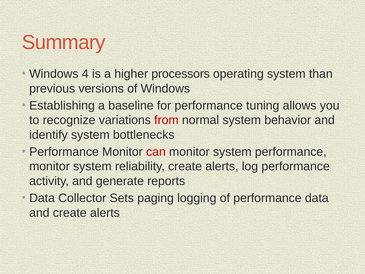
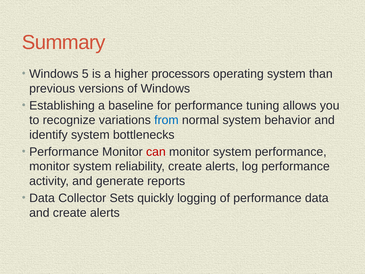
4: 4 -> 5
from colour: red -> blue
paging: paging -> quickly
